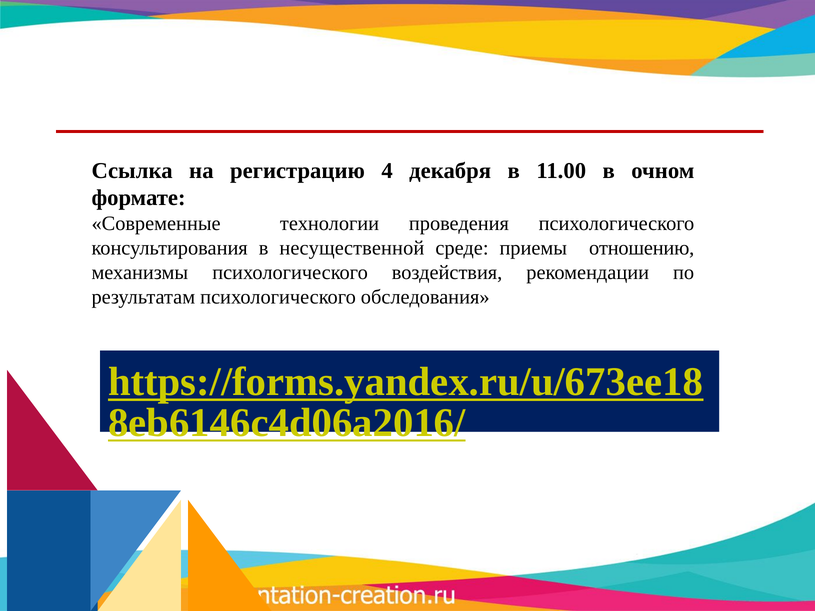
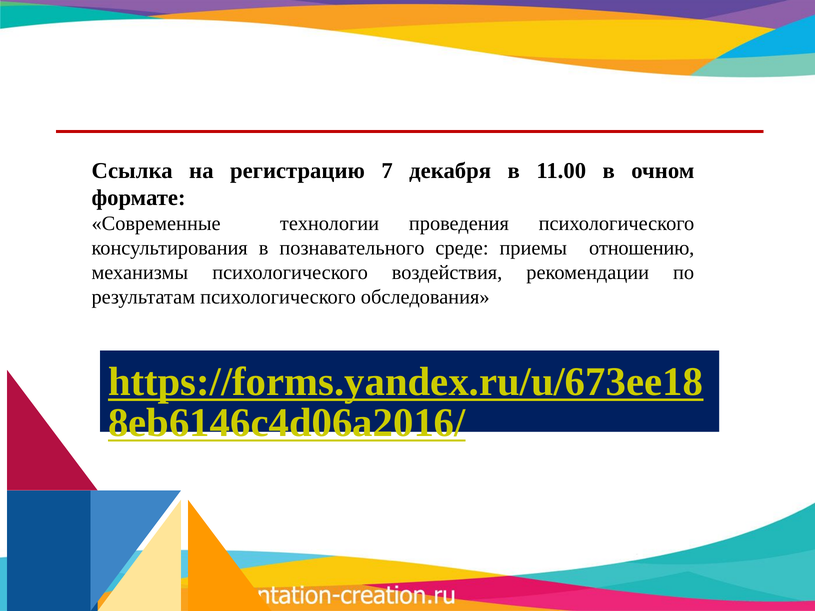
4: 4 -> 7
несущественной: несущественной -> познавательного
